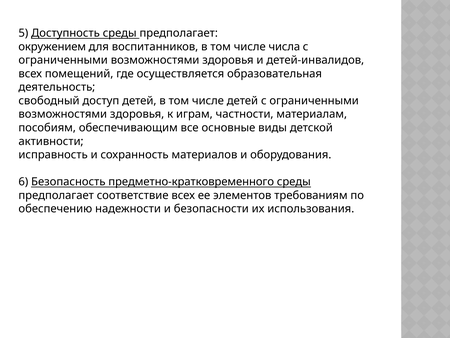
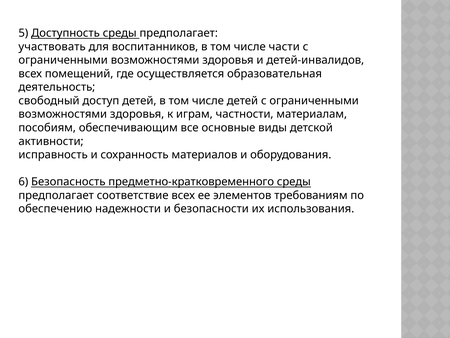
окружением: окружением -> участвовать
числа: числа -> части
